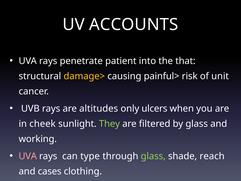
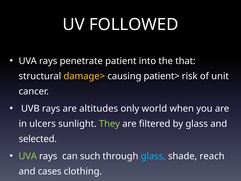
ACCOUNTS: ACCOUNTS -> FOLLOWED
painful>: painful> -> patient>
ulcers: ulcers -> world
cheek: cheek -> ulcers
working: working -> selected
UVA at (28, 156) colour: pink -> light green
type: type -> such
glass at (153, 156) colour: light green -> light blue
